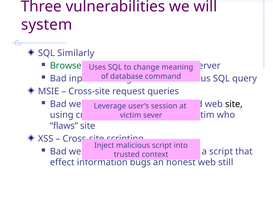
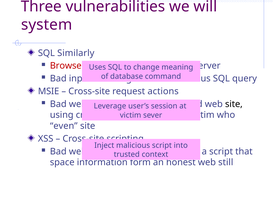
Browser colour: green -> red
queries: queries -> actions
flaws: flaws -> even
effect: effect -> space
bugs: bugs -> form
